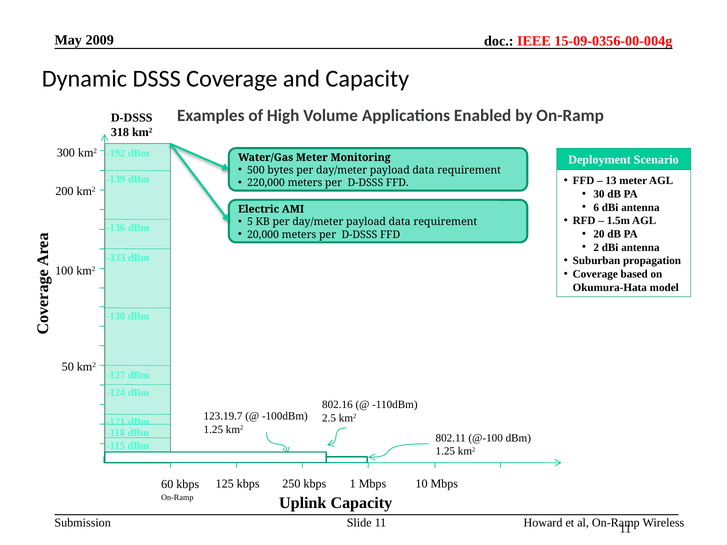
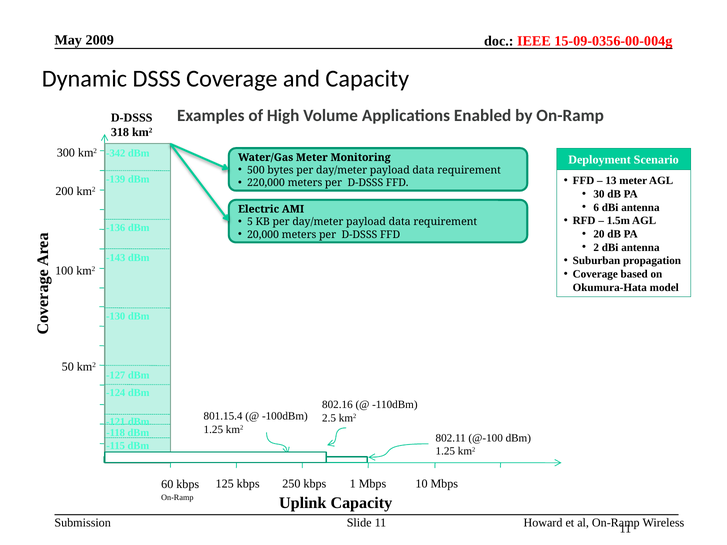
-192: -192 -> -342
-333: -333 -> -143
123.19.7: 123.19.7 -> 801.15.4
